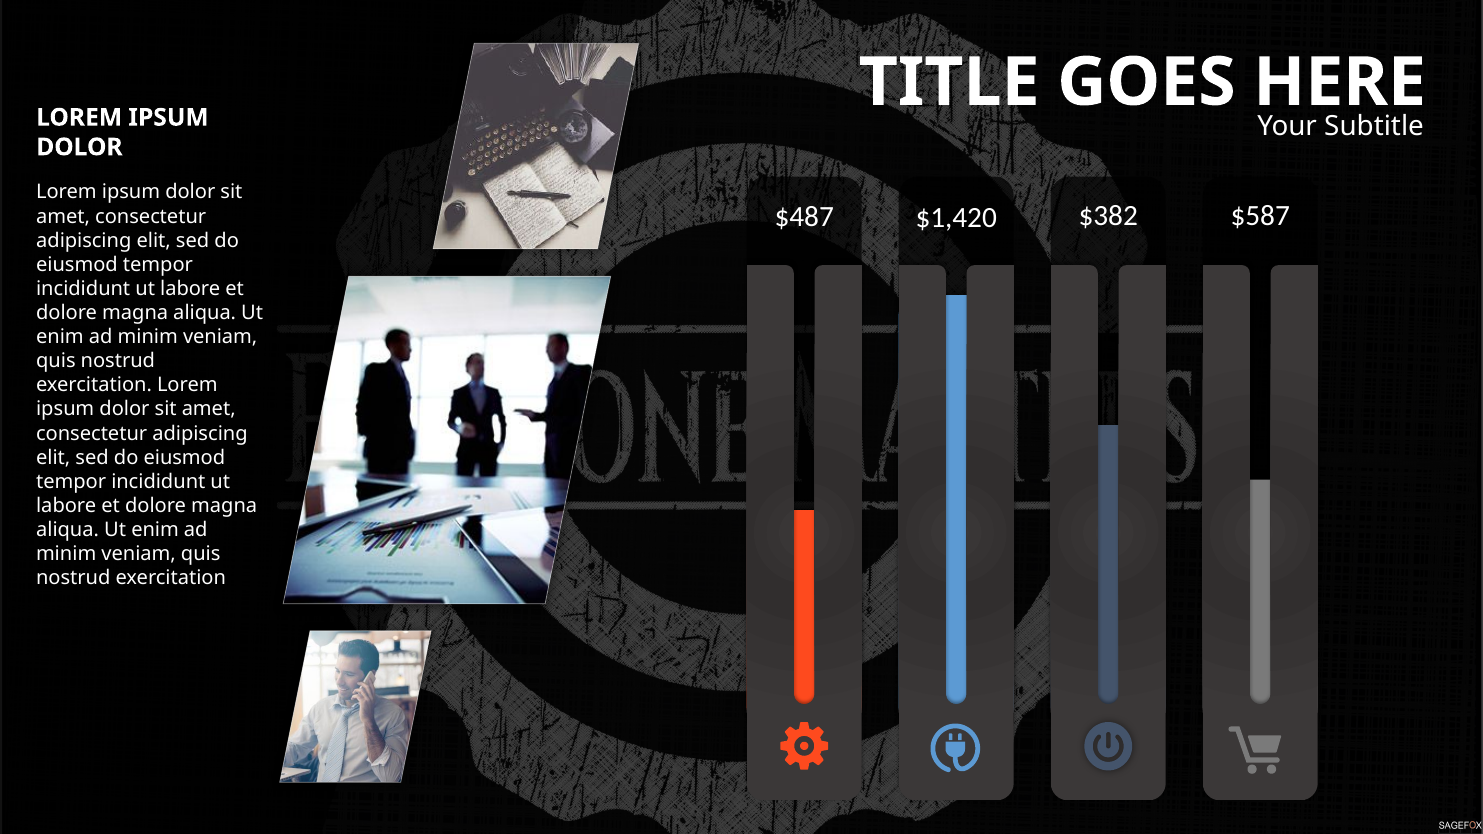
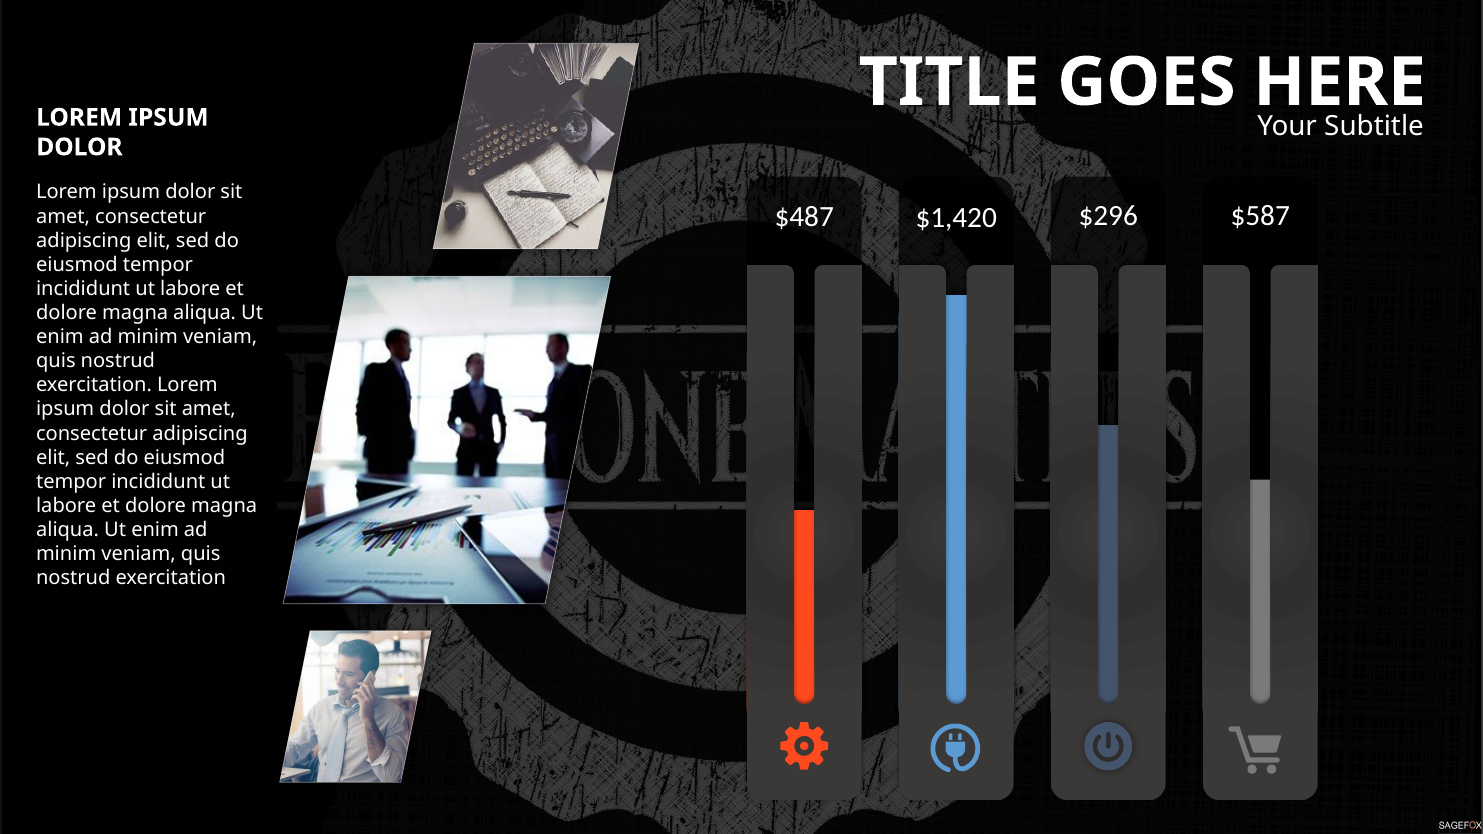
$382: $382 -> $296
